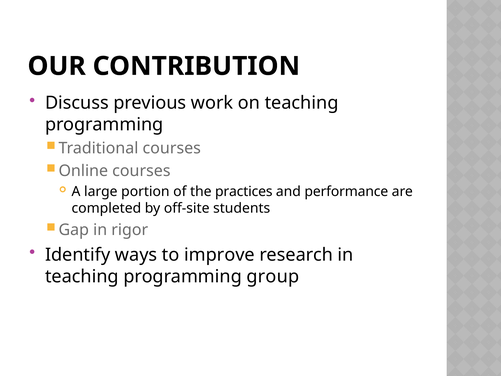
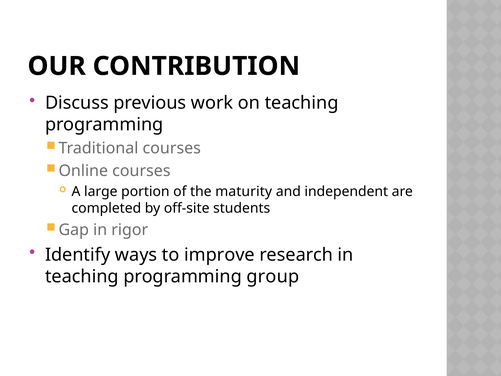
practices: practices -> maturity
performance: performance -> independent
